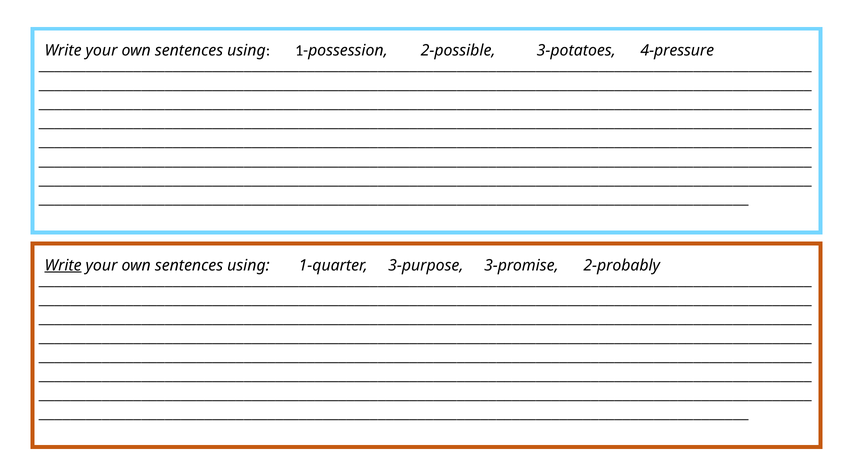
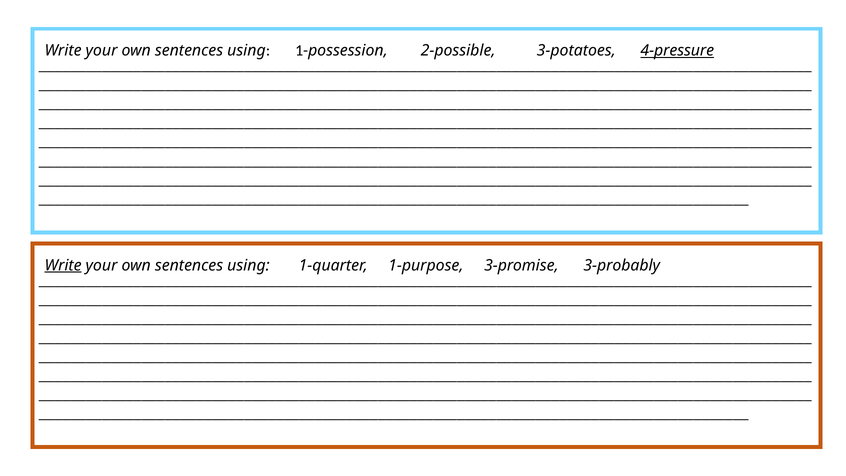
4-pressure underline: none -> present
3-purpose: 3-purpose -> 1-purpose
2-probably: 2-probably -> 3-probably
